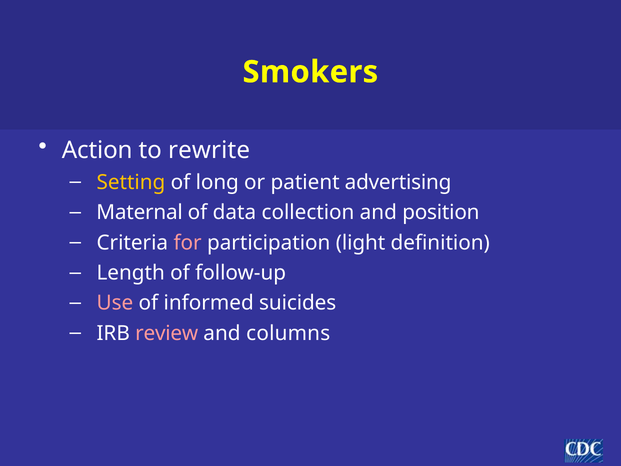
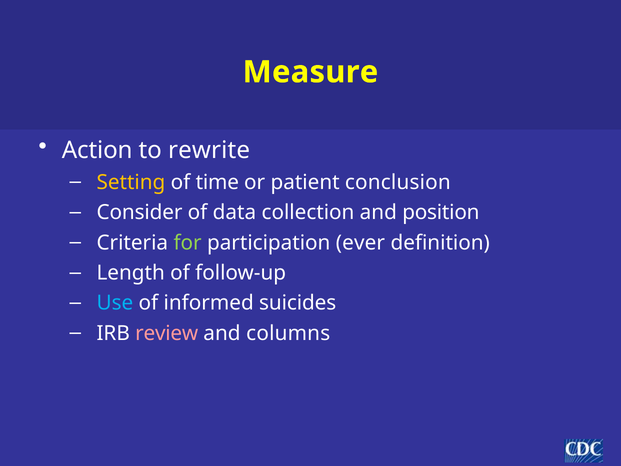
Smokers: Smokers -> Measure
long: long -> time
advertising: advertising -> conclusion
Maternal: Maternal -> Consider
for colour: pink -> light green
light: light -> ever
Use colour: pink -> light blue
